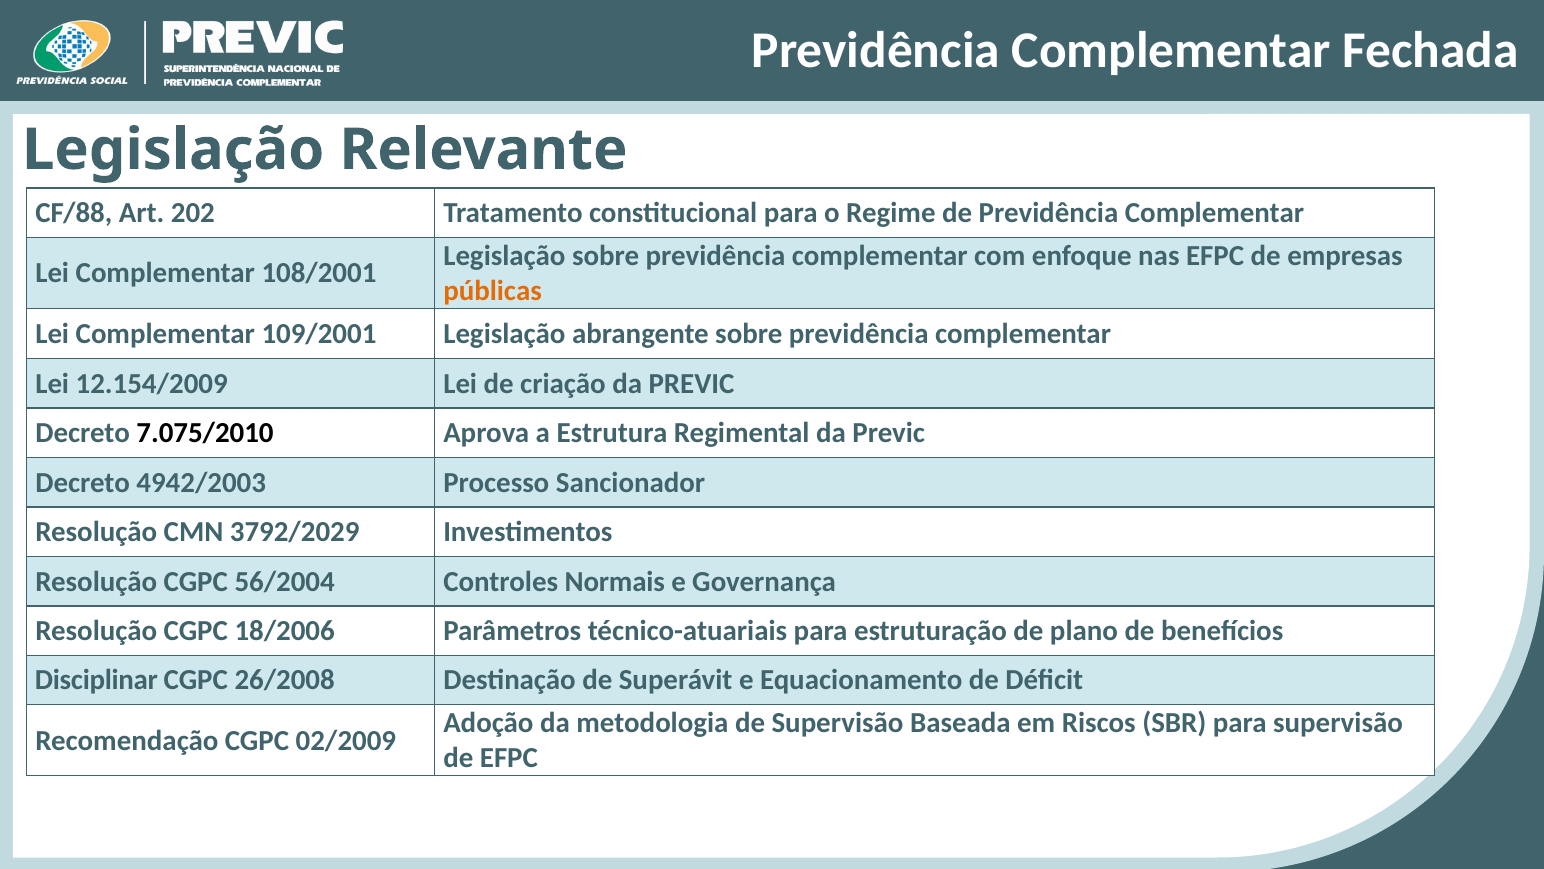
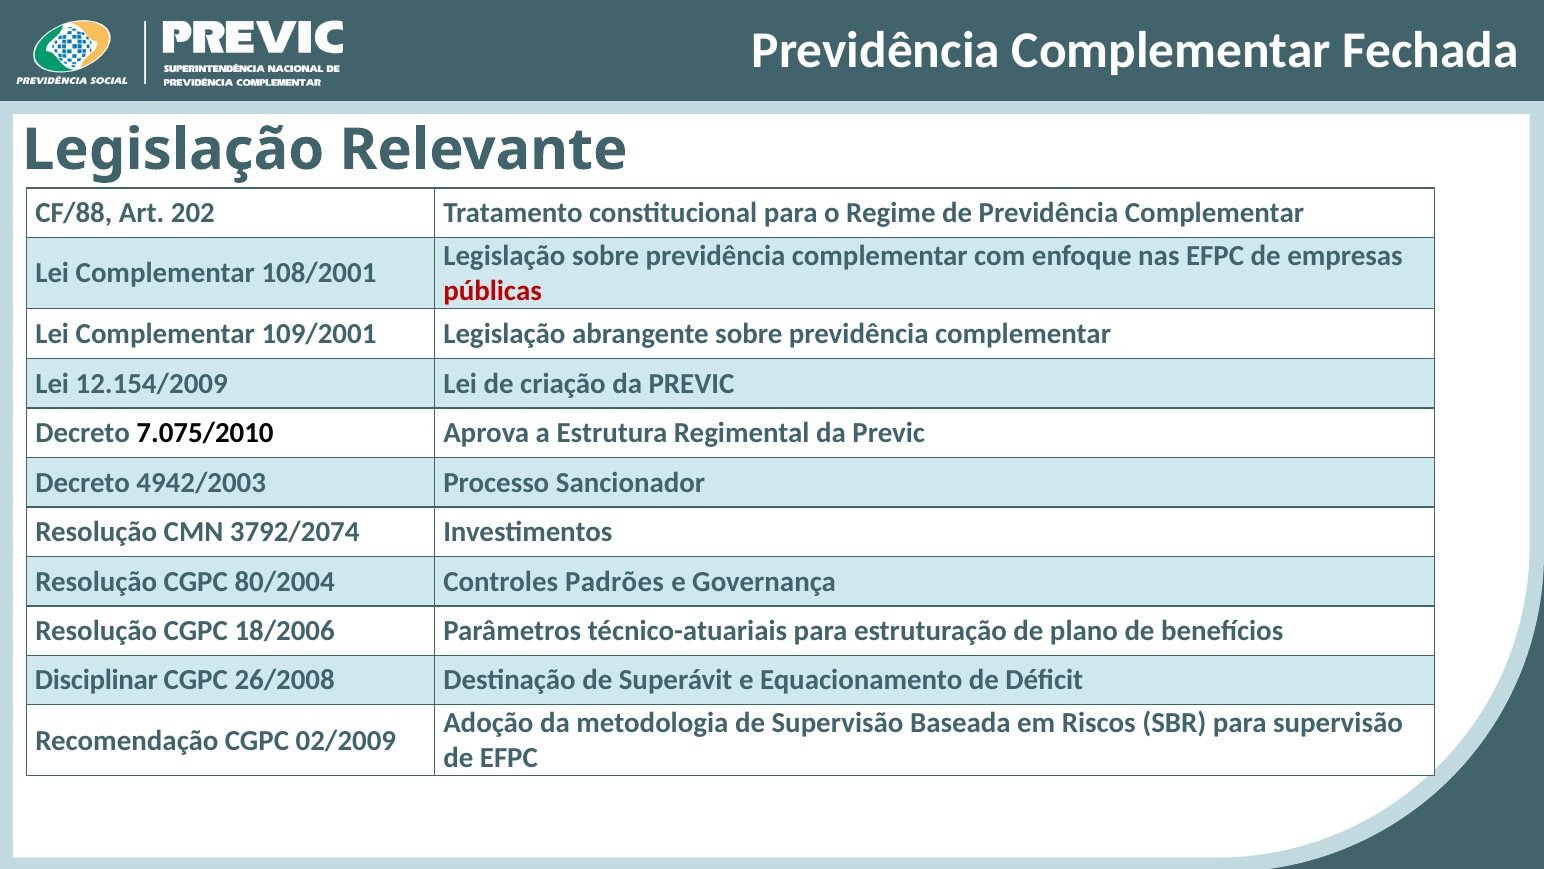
públicas colour: orange -> red
3792/2029: 3792/2029 -> 3792/2074
56/2004: 56/2004 -> 80/2004
Normais: Normais -> Padrões
